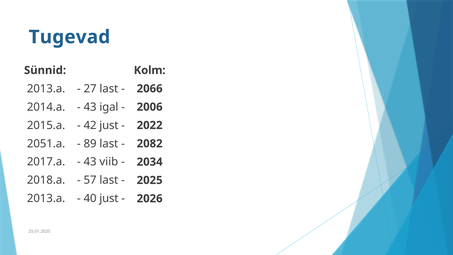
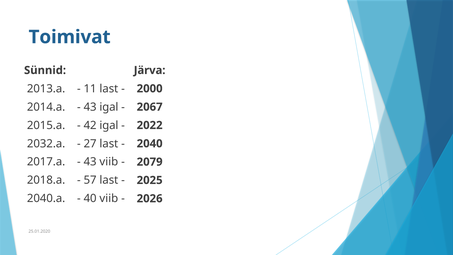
Tugevad: Tugevad -> Toimivat
Kolm: Kolm -> Järva
27: 27 -> 11
2066: 2066 -> 2000
2006: 2006 -> 2067
42 just: just -> igal
2051.a: 2051.a -> 2032.a
89: 89 -> 27
2082: 2082 -> 2040
2034: 2034 -> 2079
2013.a at (46, 198): 2013.a -> 2040.a
40 just: just -> viib
